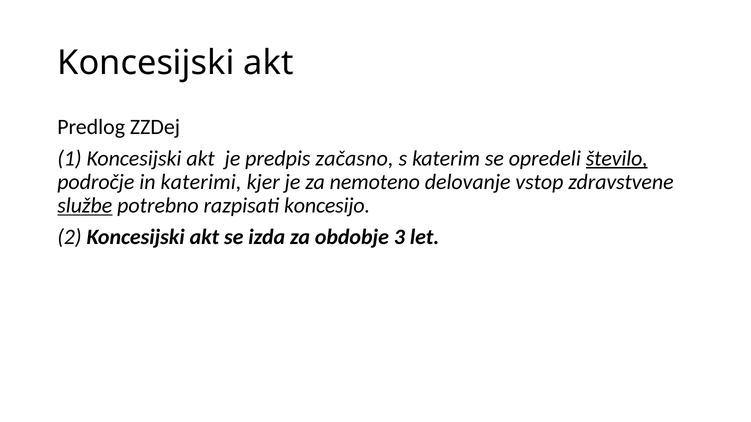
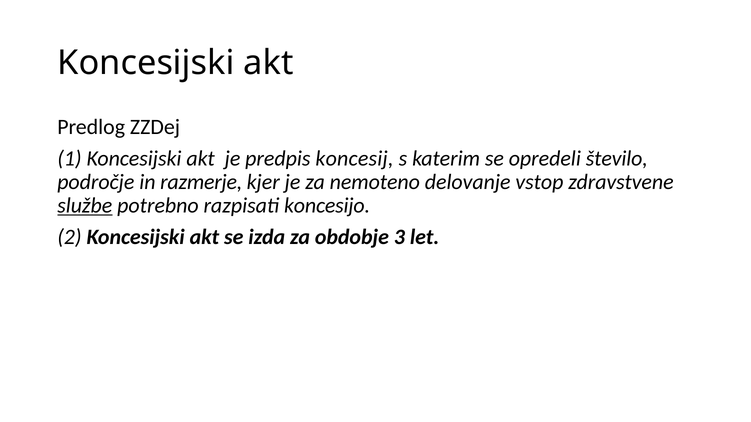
začasno: začasno -> koncesij
število underline: present -> none
katerimi: katerimi -> razmerje
